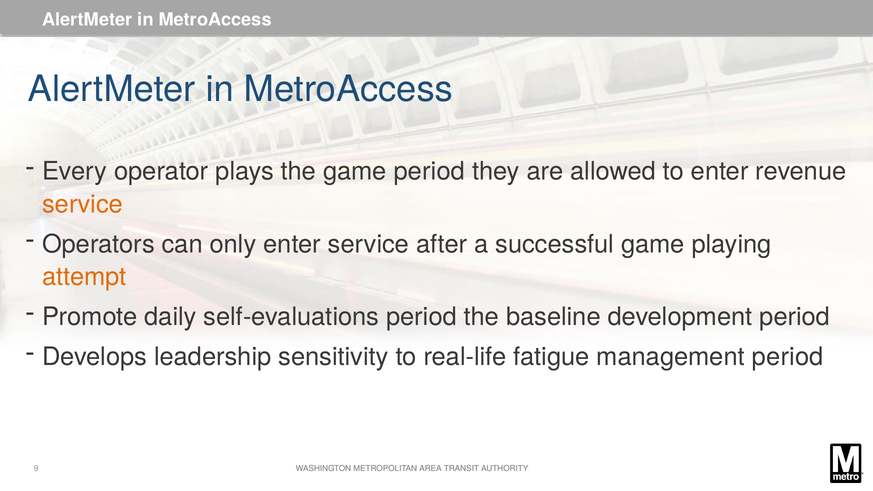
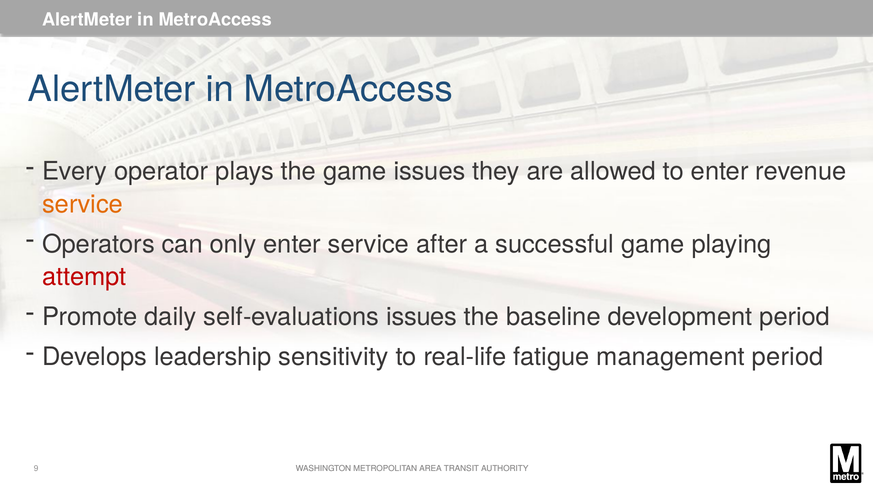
game period: period -> issues
attempt colour: orange -> red
self-evaluations period: period -> issues
